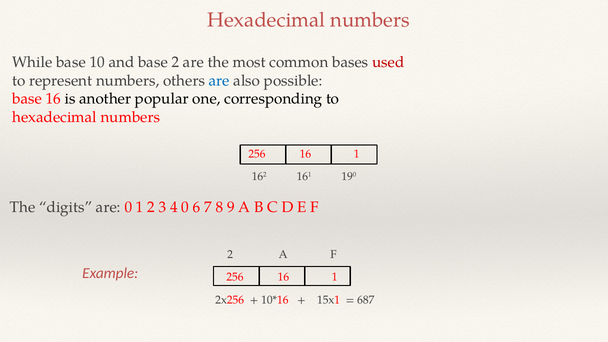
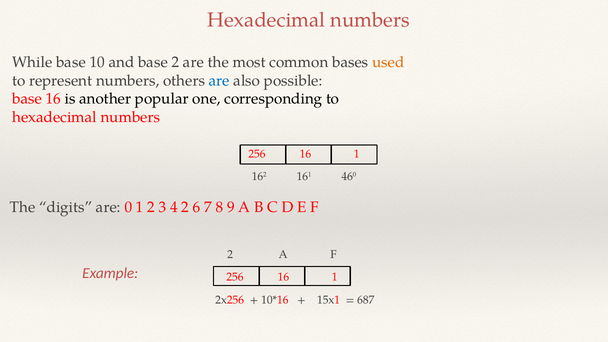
used colour: red -> orange
19: 19 -> 46
4 0: 0 -> 2
